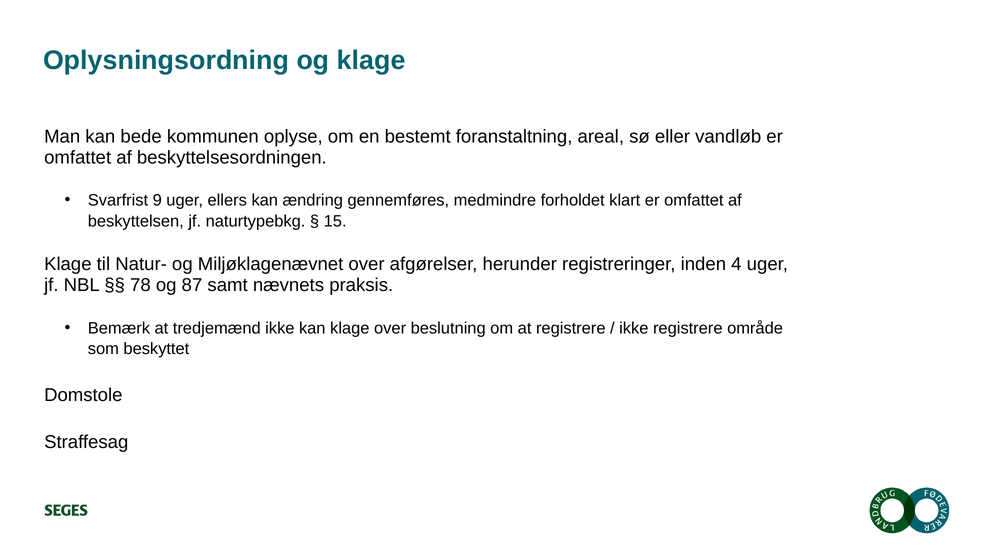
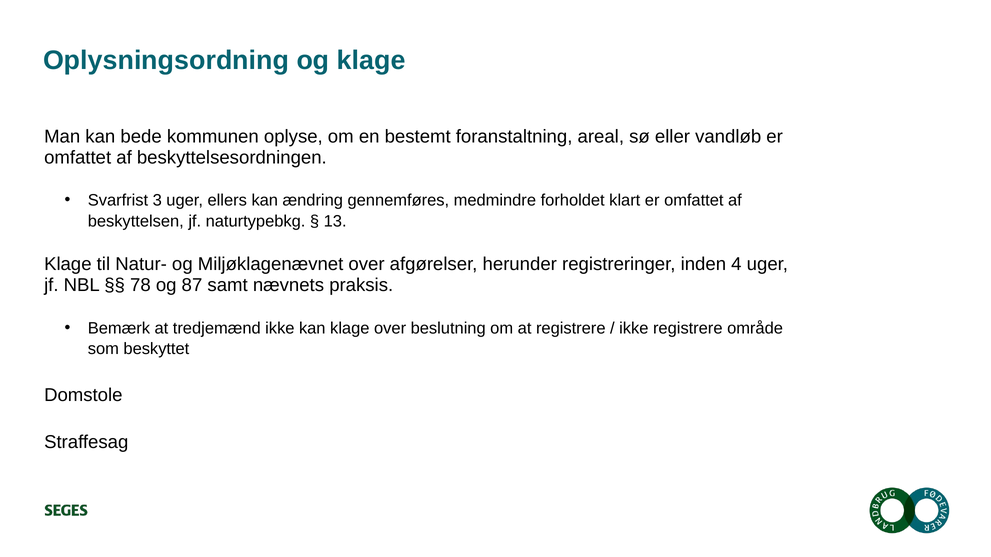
9: 9 -> 3
15: 15 -> 13
